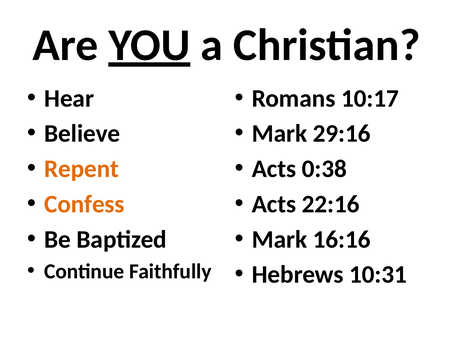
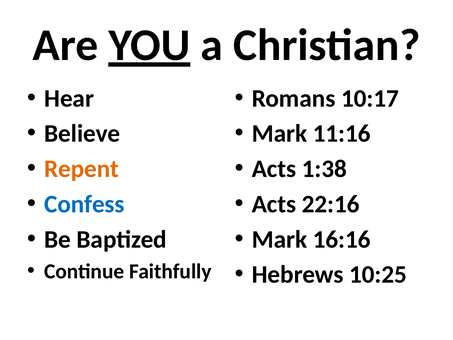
29:16: 29:16 -> 11:16
0:38: 0:38 -> 1:38
Confess colour: orange -> blue
10:31: 10:31 -> 10:25
